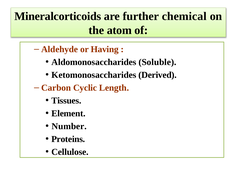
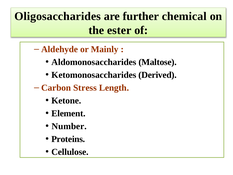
Mineralcorticoids: Mineralcorticoids -> Oligosaccharides
atom: atom -> ester
Having: Having -> Mainly
Soluble: Soluble -> Maltose
Cyclic: Cyclic -> Stress
Tissues: Tissues -> Ketone
